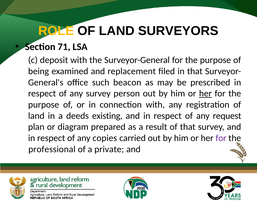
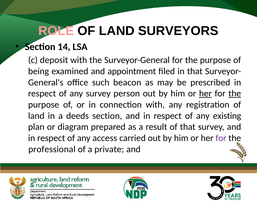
ROLE colour: yellow -> pink
71: 71 -> 14
replacement: replacement -> appointment
the at (235, 93) underline: none -> present
deeds existing: existing -> section
request: request -> existing
copies: copies -> access
